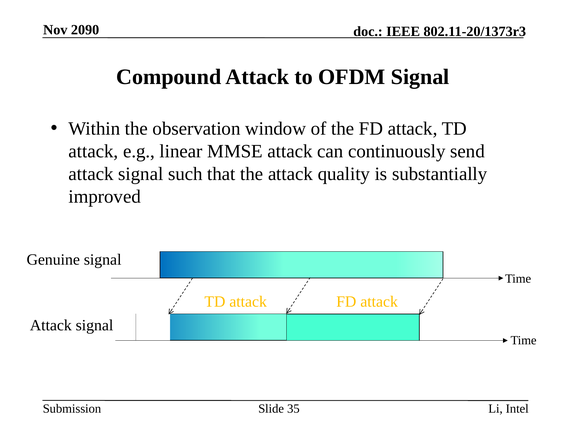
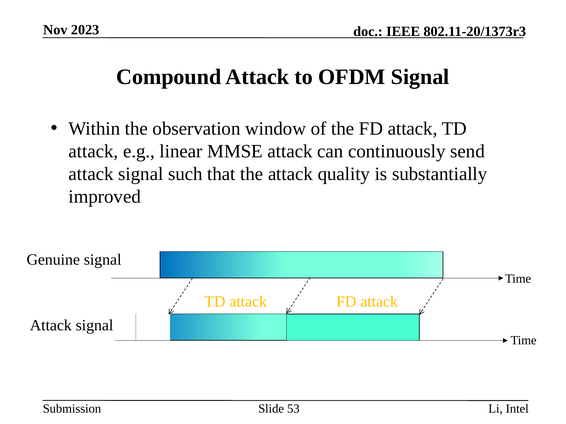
2090: 2090 -> 2023
35: 35 -> 53
